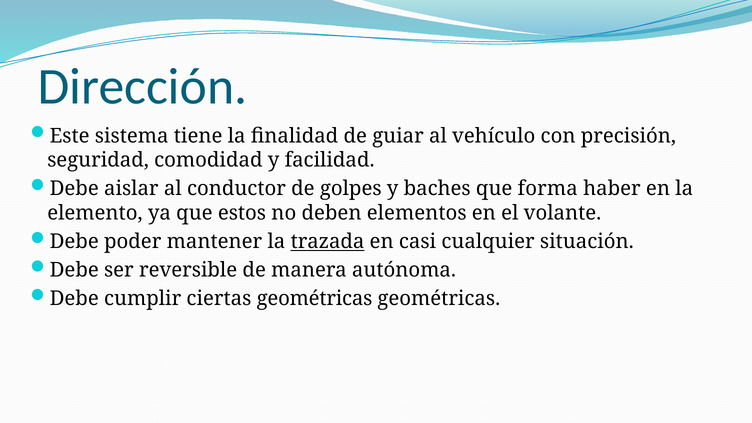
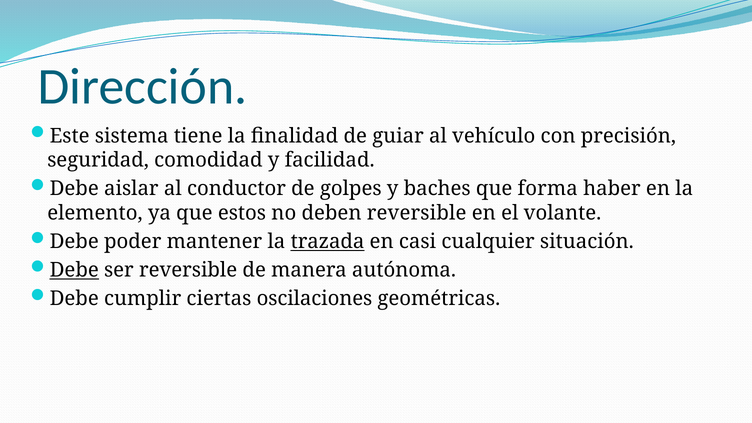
deben elementos: elementos -> reversible
Debe at (74, 270) underline: none -> present
ciertas geométricas: geométricas -> oscilaciones
